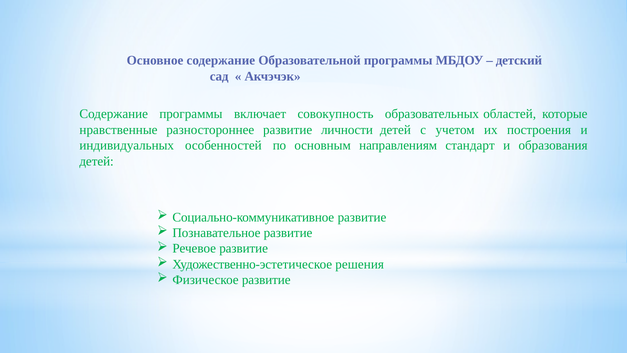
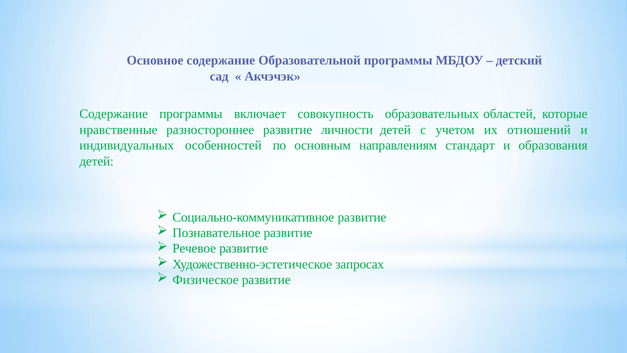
построения: построения -> отношений
решения: решения -> запросах
